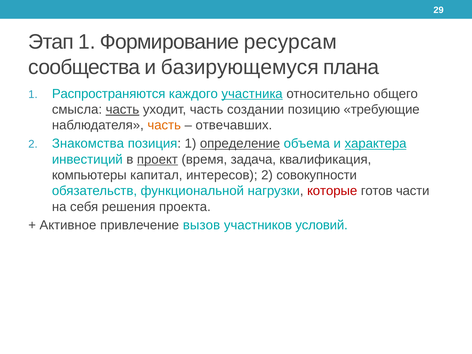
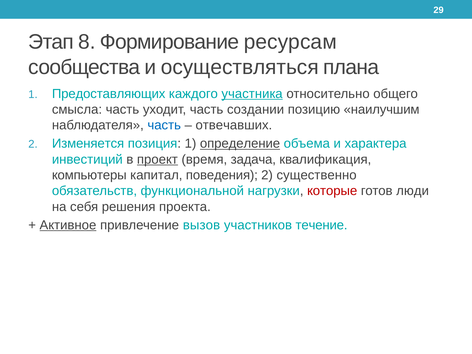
Этап 1: 1 -> 8
базирующемуся: базирующемуся -> осуществляться
Распространяются: Распространяются -> Предоставляющих
часть at (122, 110) underline: present -> none
требующие: требующие -> наилучшим
часть at (164, 125) colour: orange -> blue
Знакомства: Знакомства -> Изменяется
характера underline: present -> none
интересов: интересов -> поведения
совокупности: совокупности -> существенно
части: части -> люди
Активное underline: none -> present
условий: условий -> течение
